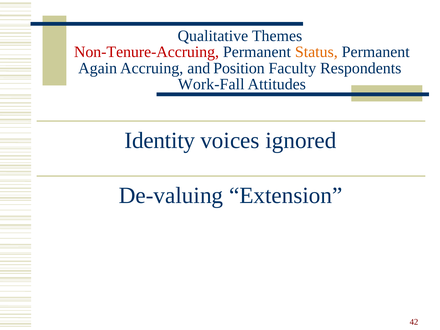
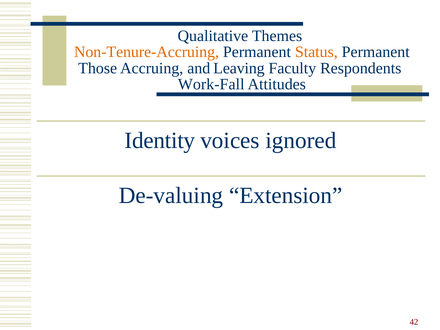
Non-Tenure-Accruing colour: red -> orange
Again: Again -> Those
Position: Position -> Leaving
